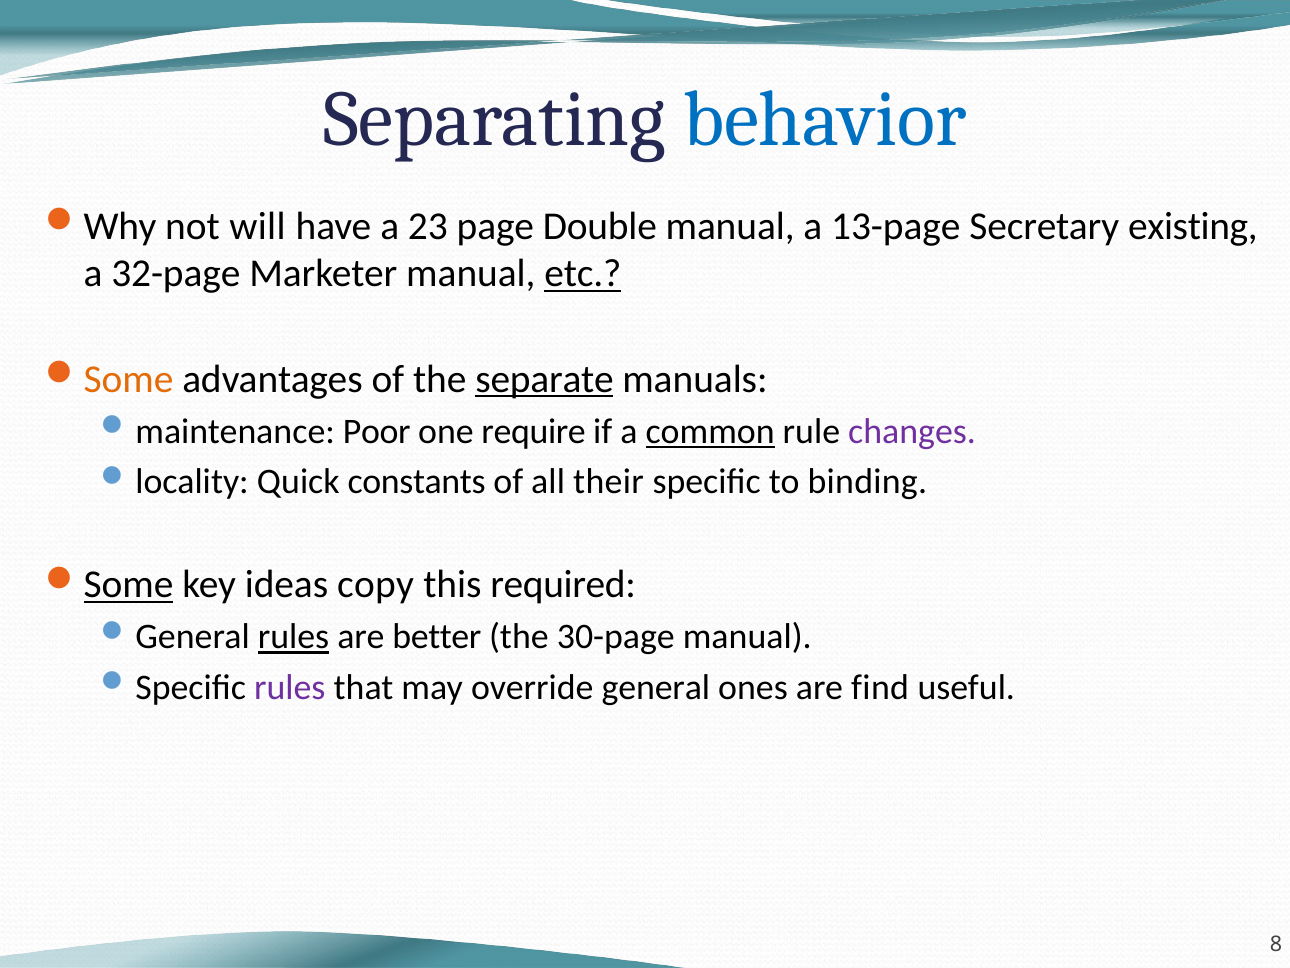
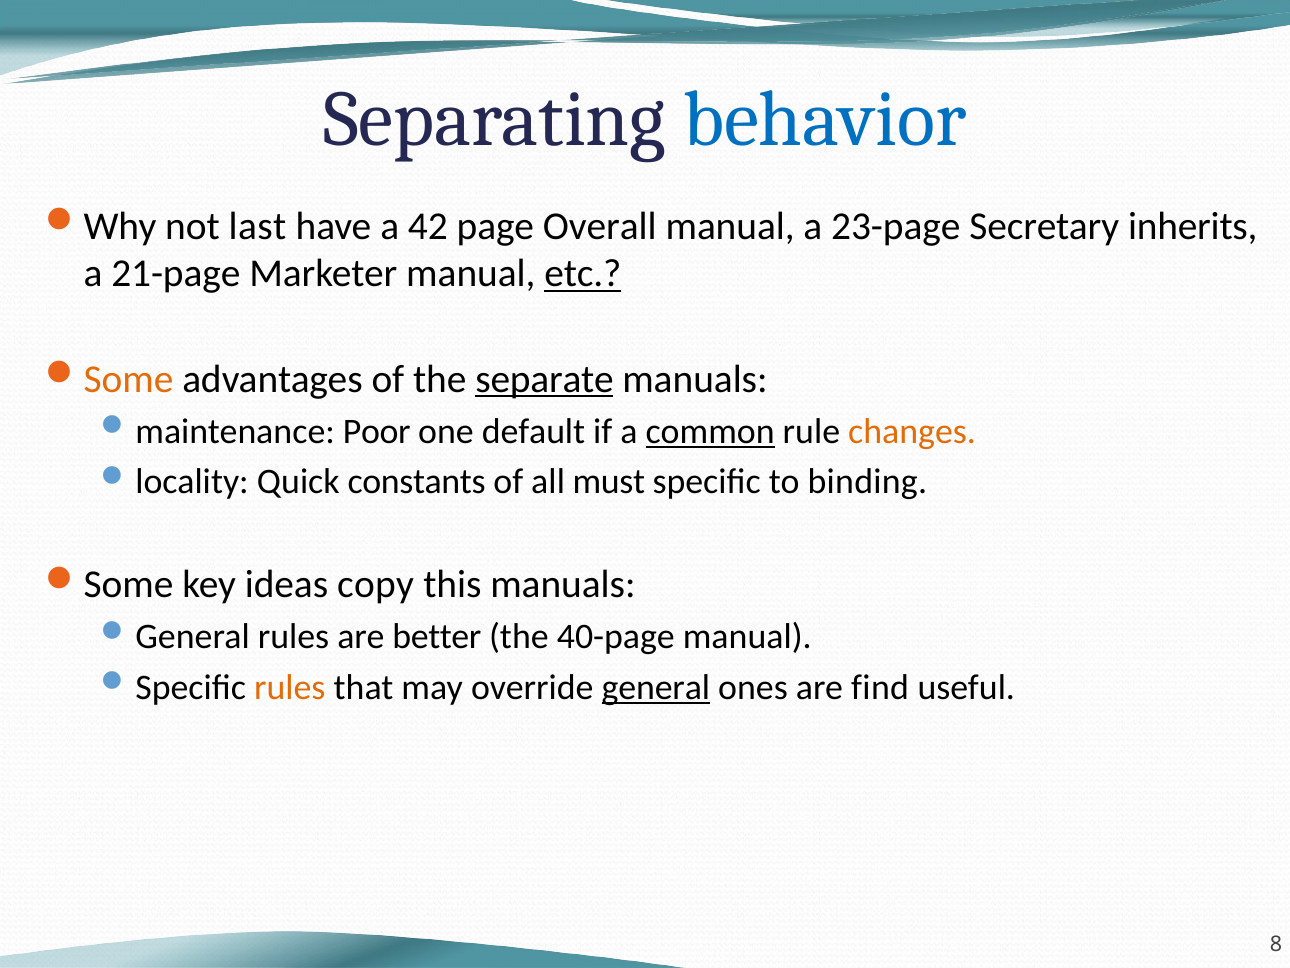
will: will -> last
23: 23 -> 42
Double: Double -> Overall
13-page: 13-page -> 23-page
existing: existing -> inherits
32-page: 32-page -> 21-page
require: require -> default
changes colour: purple -> orange
their: their -> must
Some at (129, 585) underline: present -> none
this required: required -> manuals
rules at (294, 637) underline: present -> none
30-page: 30-page -> 40-page
rules at (290, 687) colour: purple -> orange
general underline: none -> present
